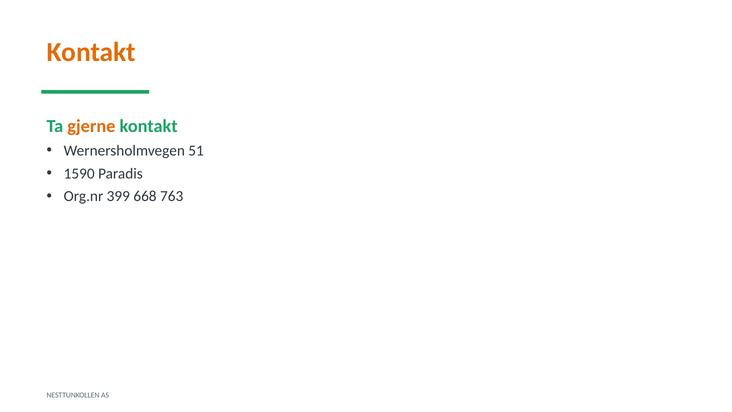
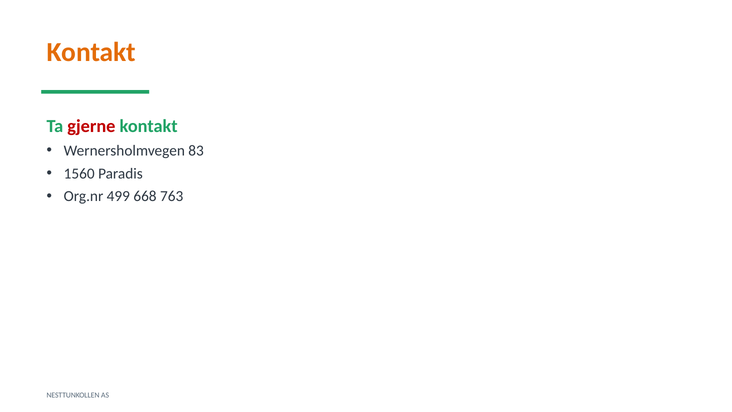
gjerne colour: orange -> red
51: 51 -> 83
1590: 1590 -> 1560
399: 399 -> 499
